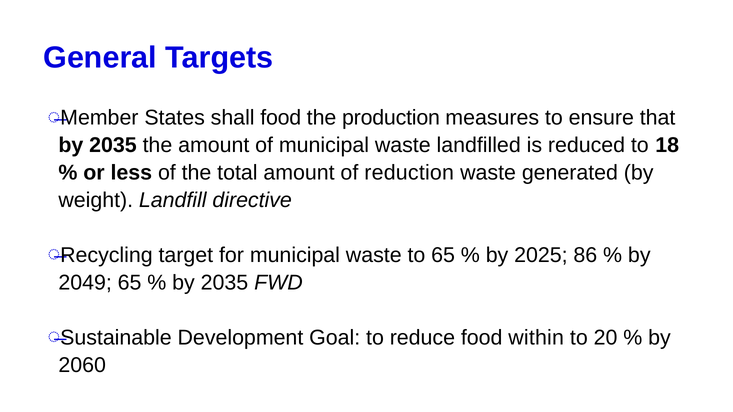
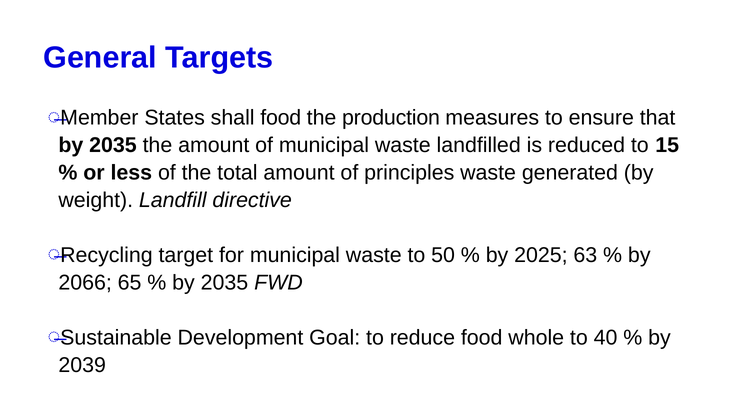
18: 18 -> 15
reduction: reduction -> principles
to 65: 65 -> 50
86: 86 -> 63
2049: 2049 -> 2066
within: within -> whole
20: 20 -> 40
2060: 2060 -> 2039
